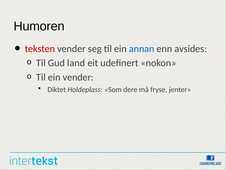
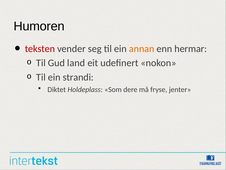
annan colour: blue -> orange
avsides: avsides -> hermar
ein vender: vender -> strandi
